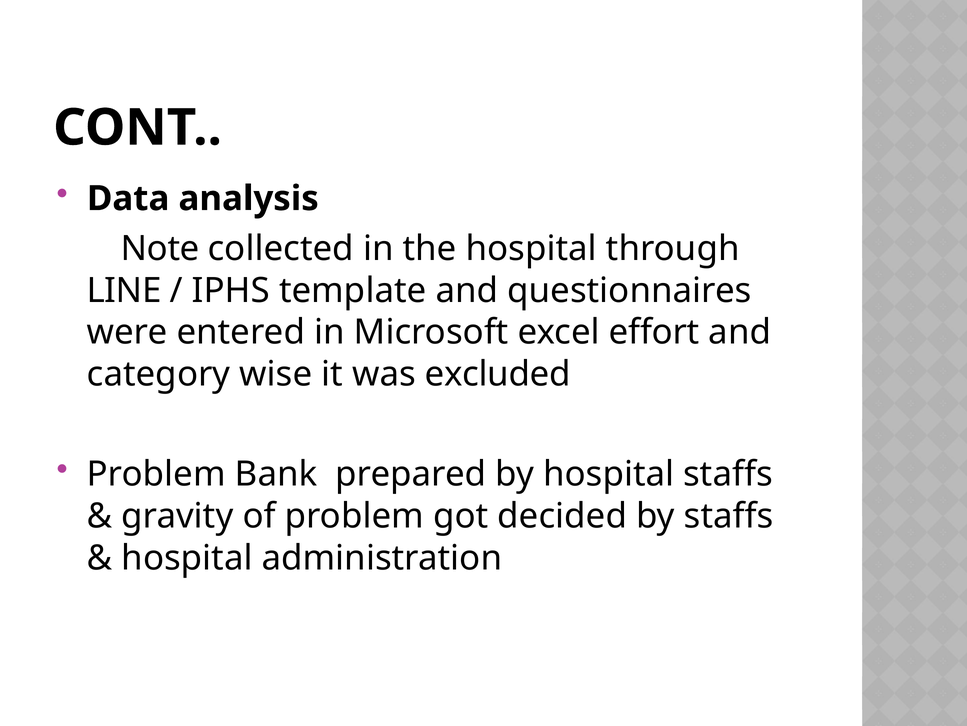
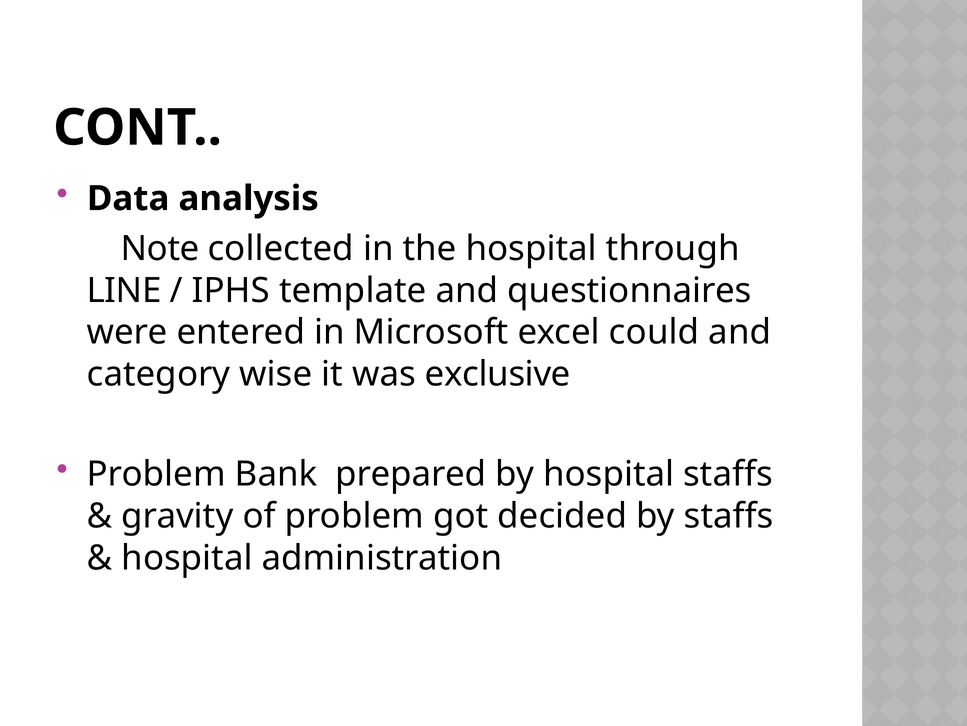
effort: effort -> could
excluded: excluded -> exclusive
